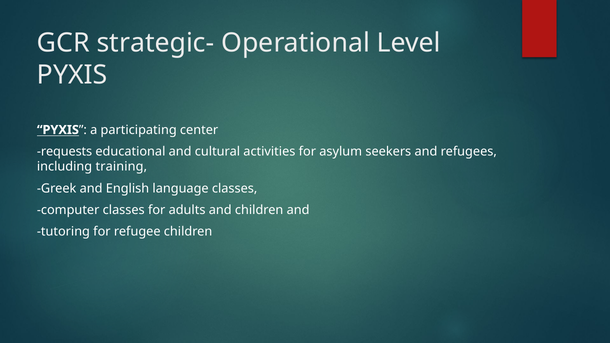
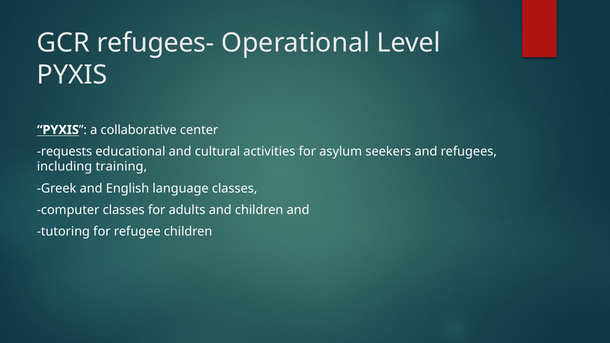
strategic-: strategic- -> refugees-
participating: participating -> collaborative
